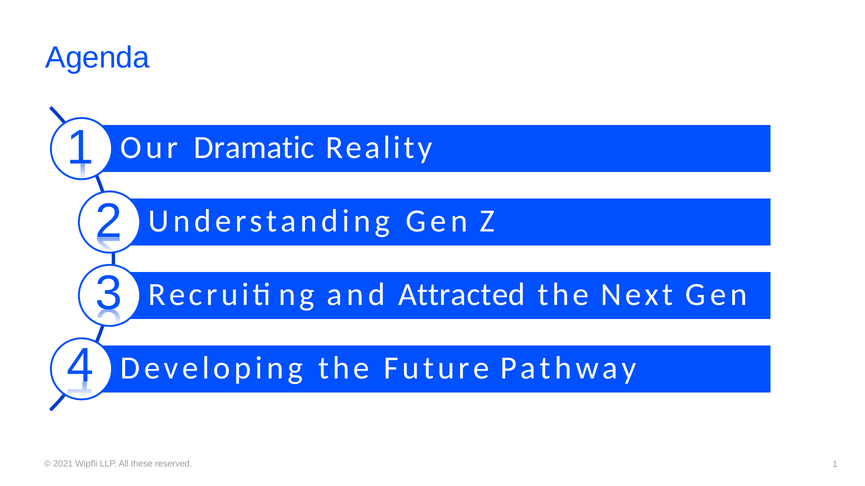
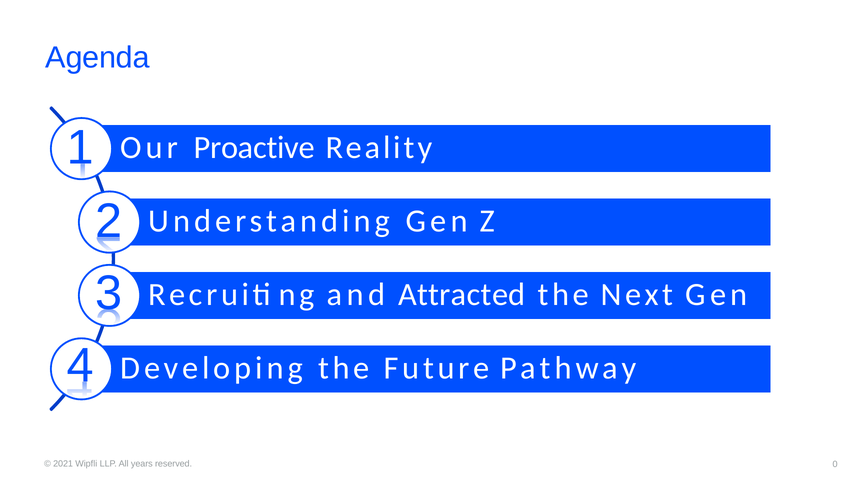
Dramatic: Dramatic -> Proactive
these: these -> years
reserved 1: 1 -> 0
